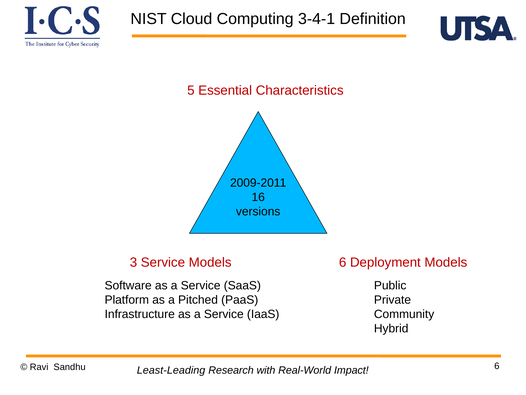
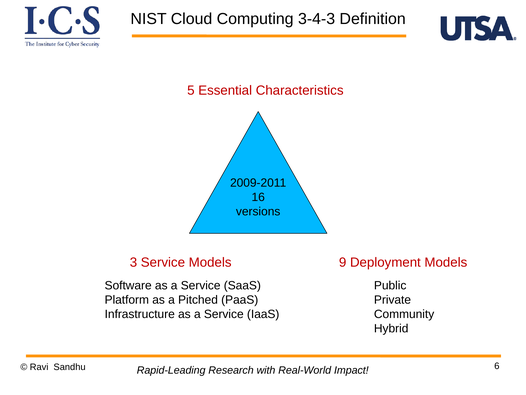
3-4-1: 3-4-1 -> 3-4-3
Models 6: 6 -> 9
Least-Leading: Least-Leading -> Rapid-Leading
